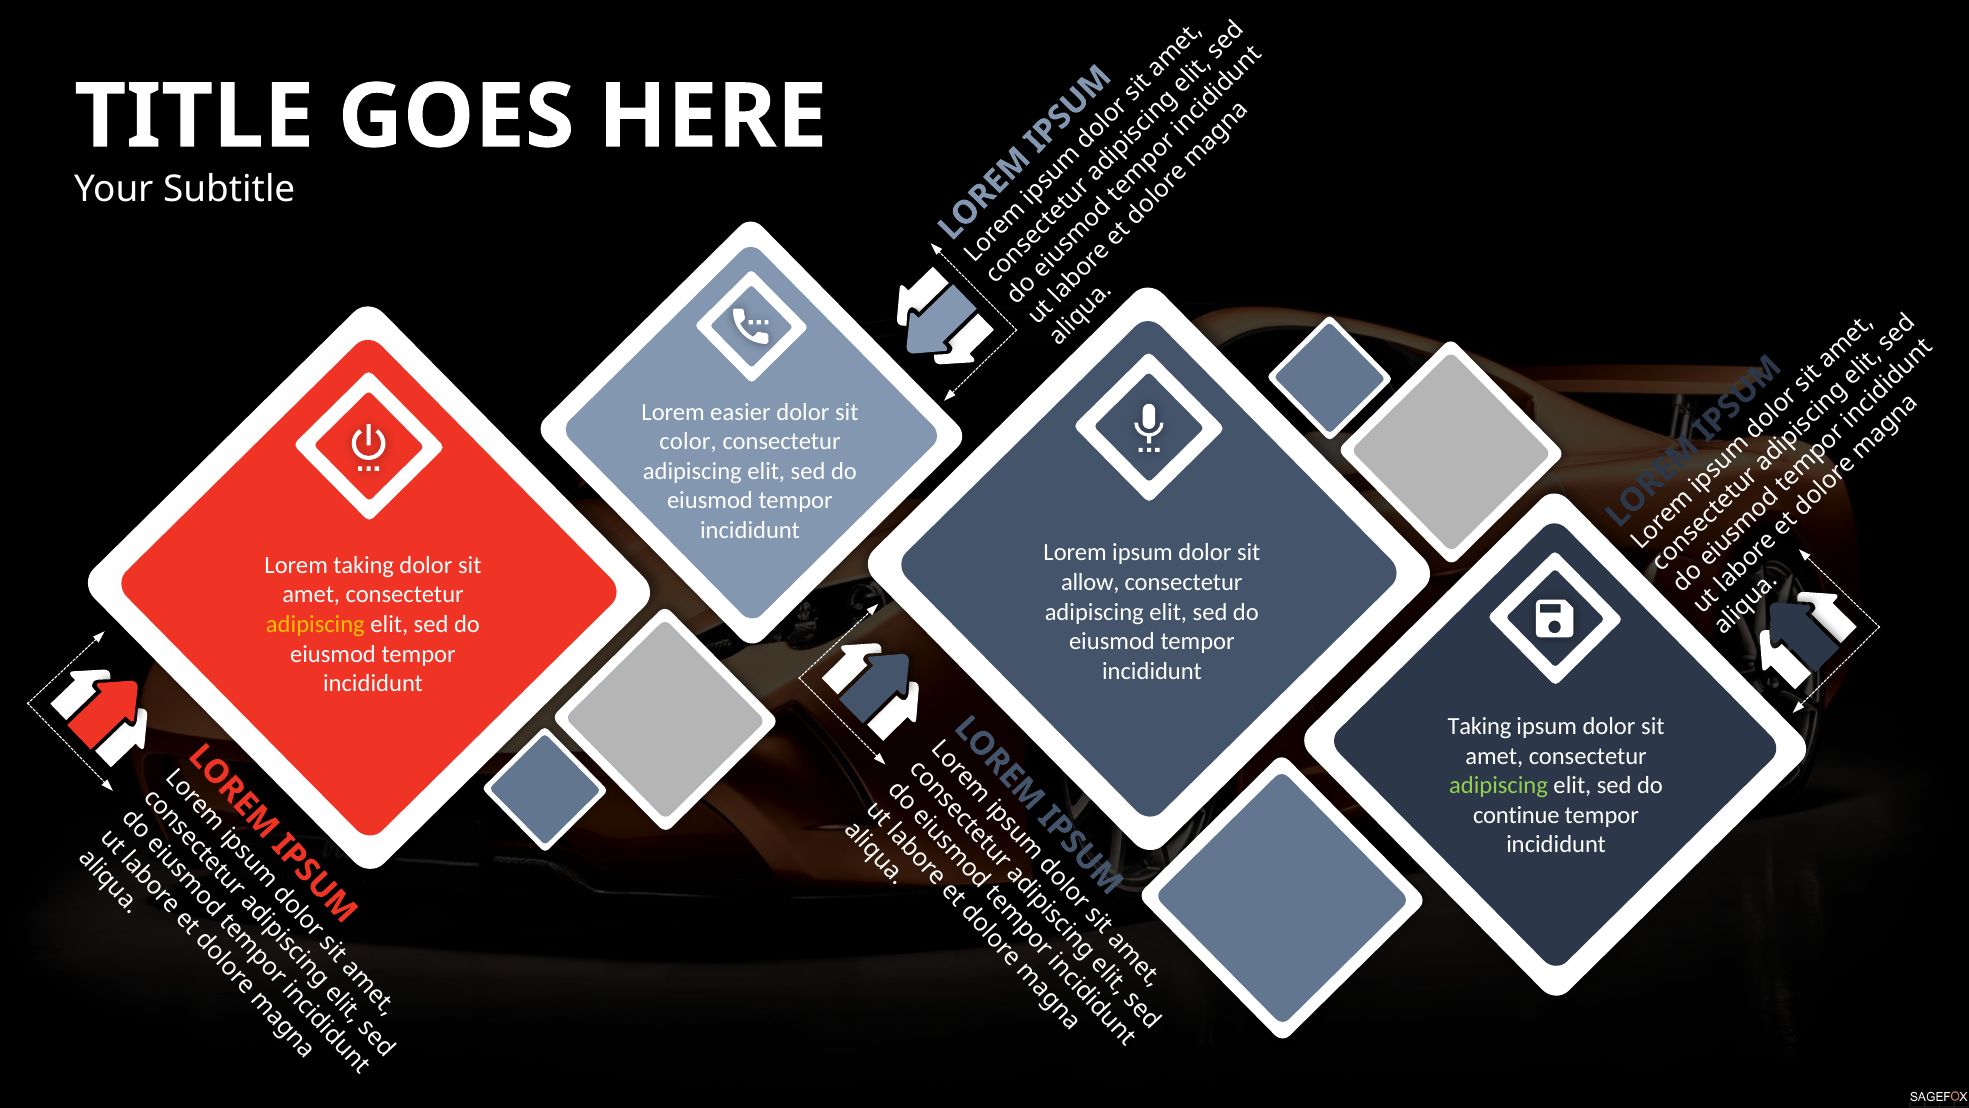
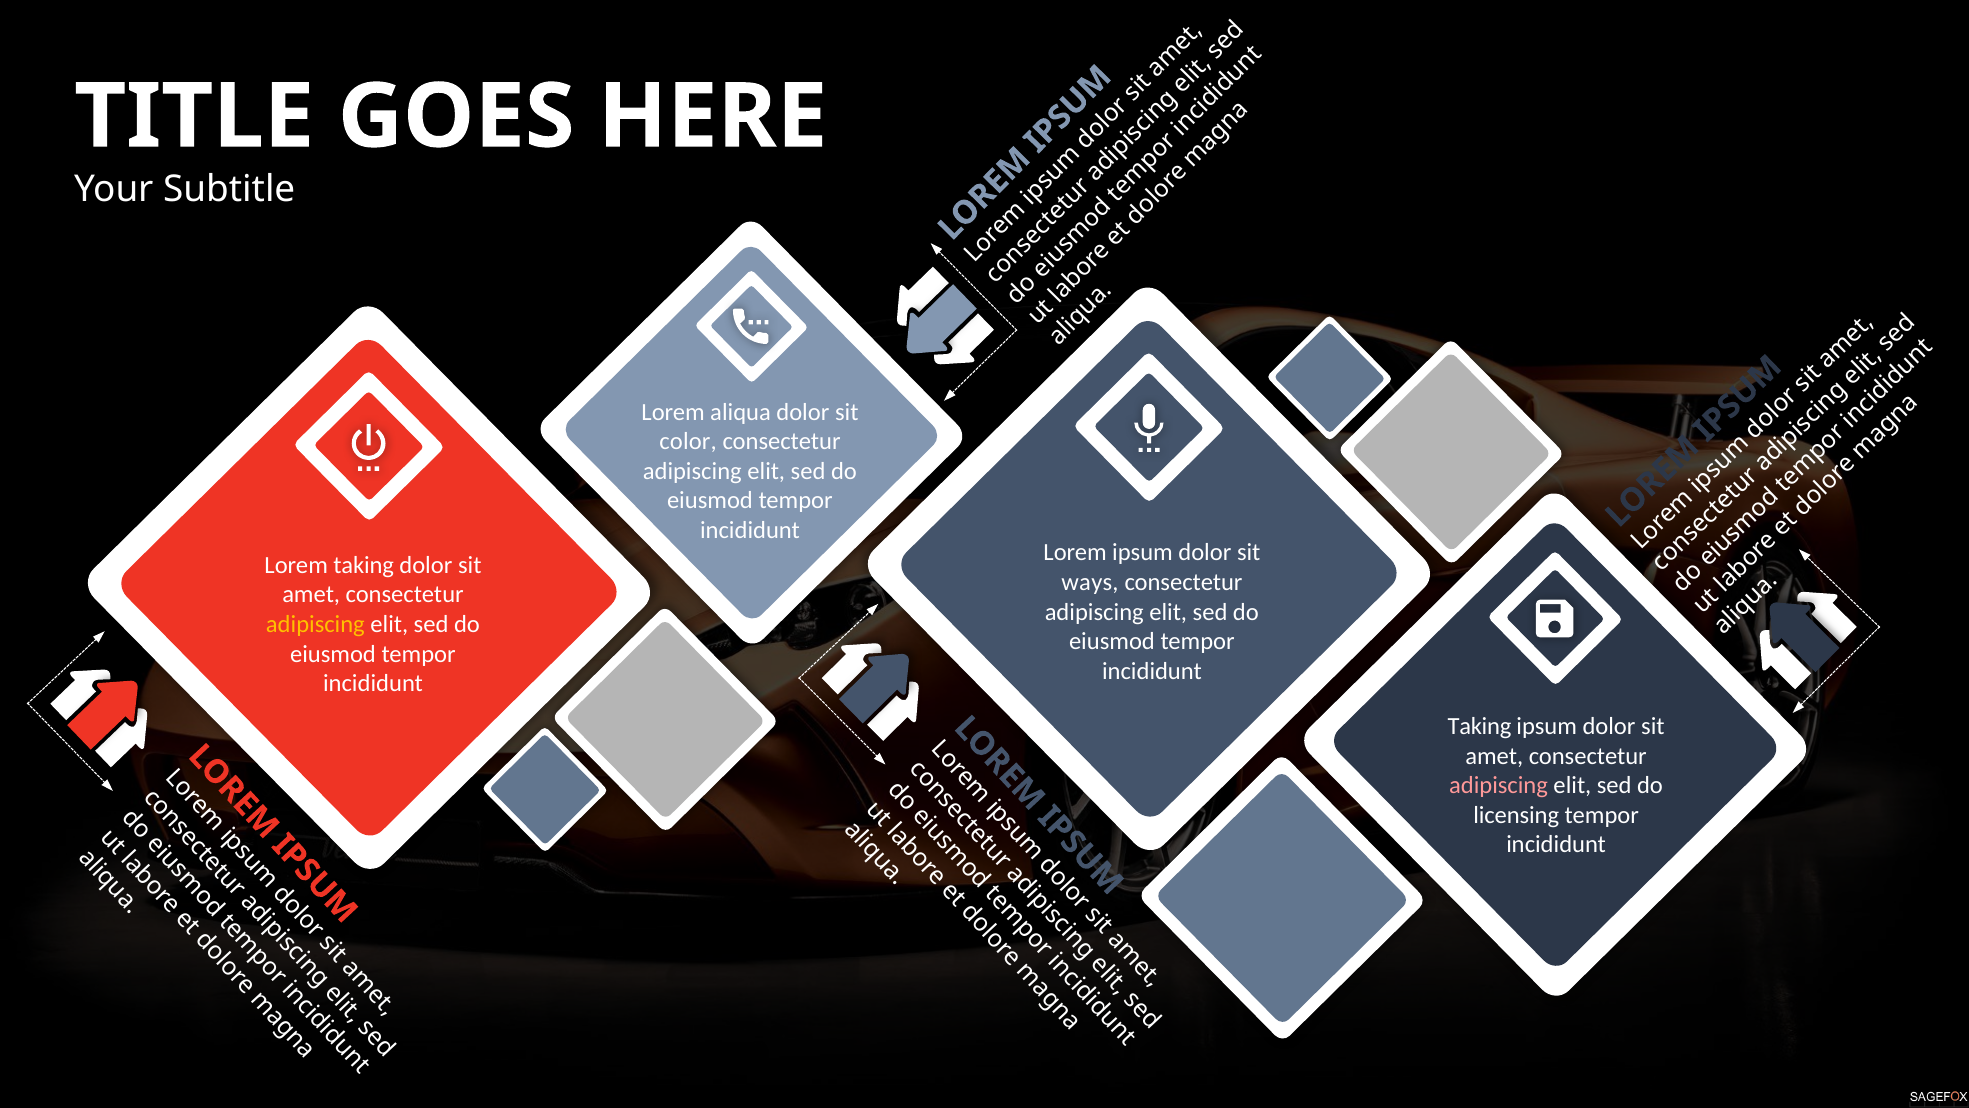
easier: easier -> aliqua
allow: allow -> ways
adipiscing at (1499, 785) colour: light green -> pink
continue: continue -> licensing
